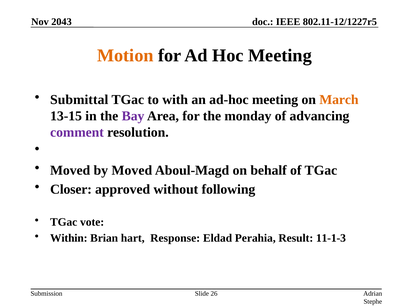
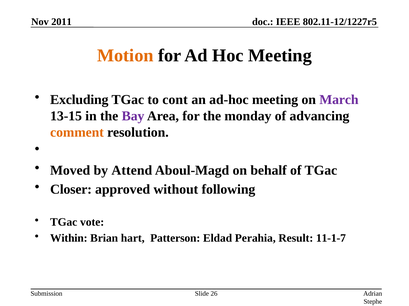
2043: 2043 -> 2011
Submittal: Submittal -> Excluding
with: with -> cont
March colour: orange -> purple
comment colour: purple -> orange
by Moved: Moved -> Attend
Response: Response -> Patterson
11-1-3: 11-1-3 -> 11-1-7
